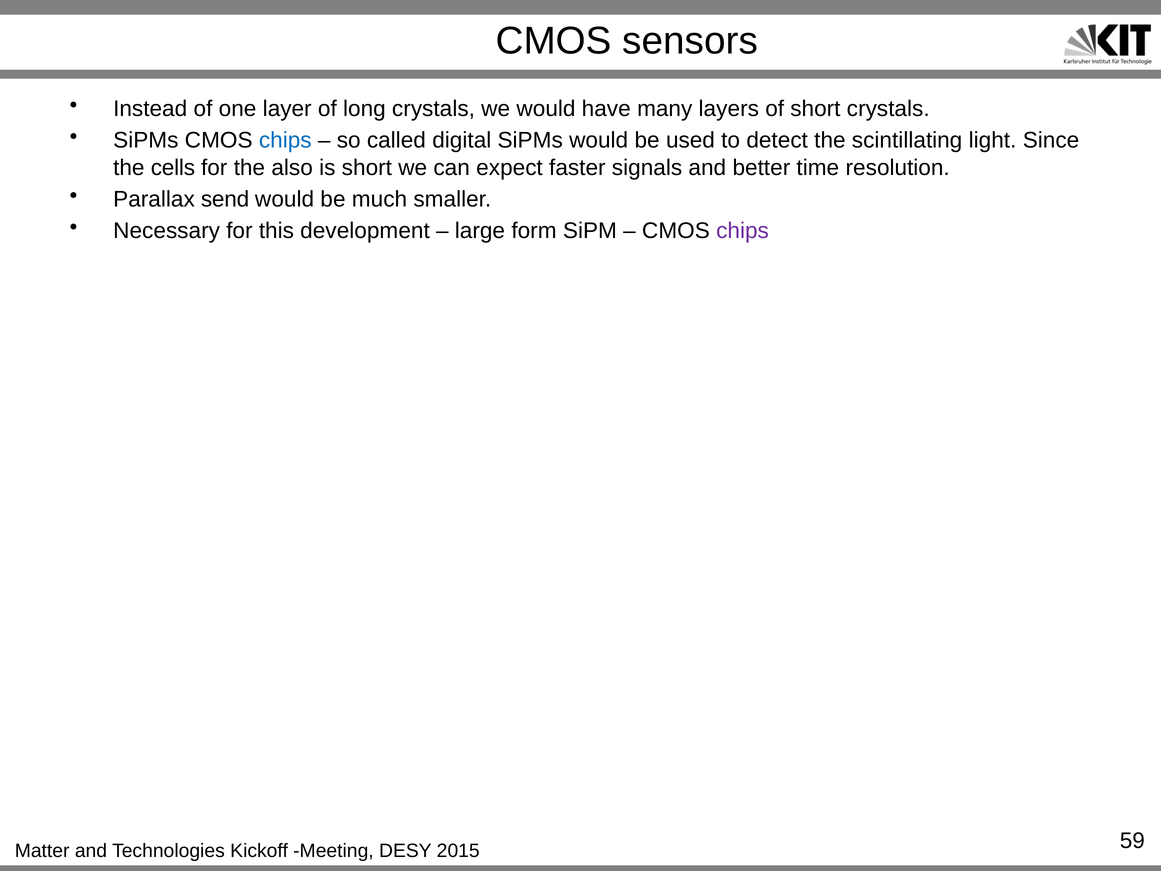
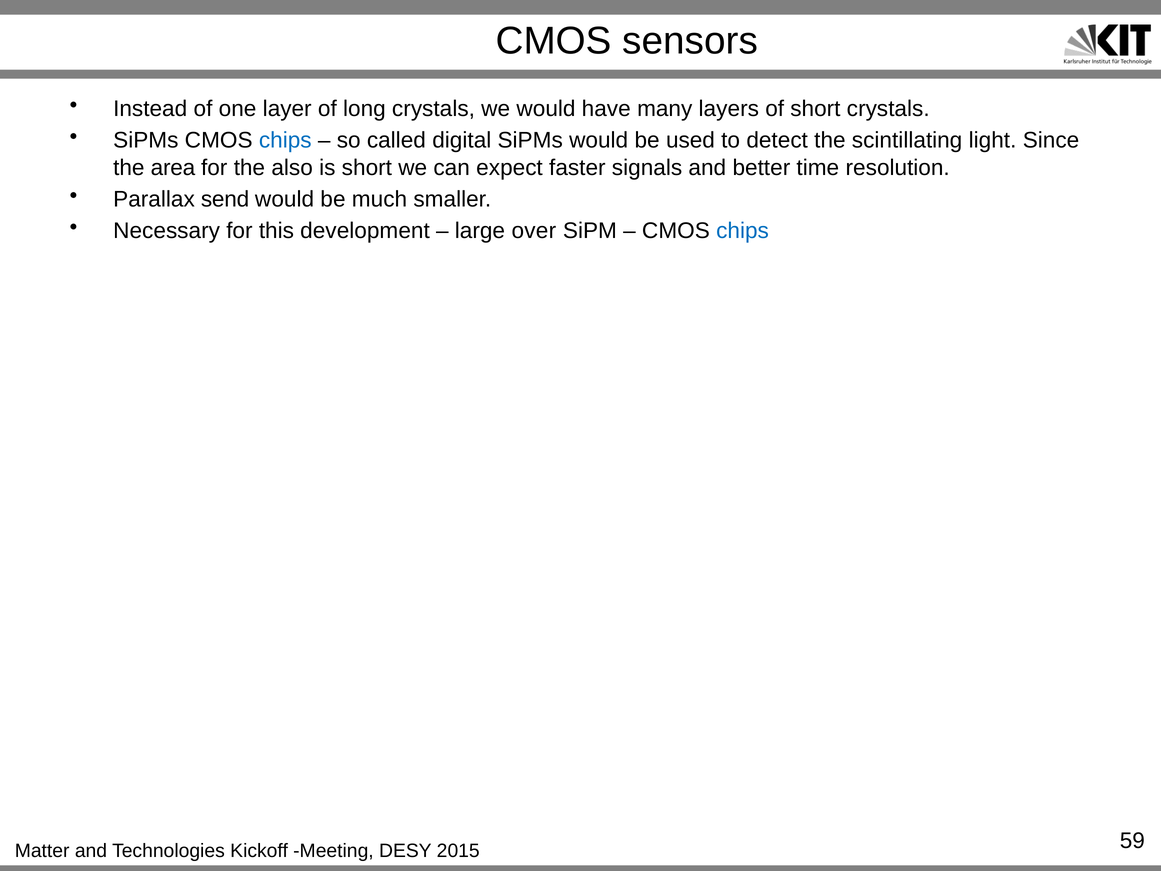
cells: cells -> area
form: form -> over
chips at (743, 231) colour: purple -> blue
